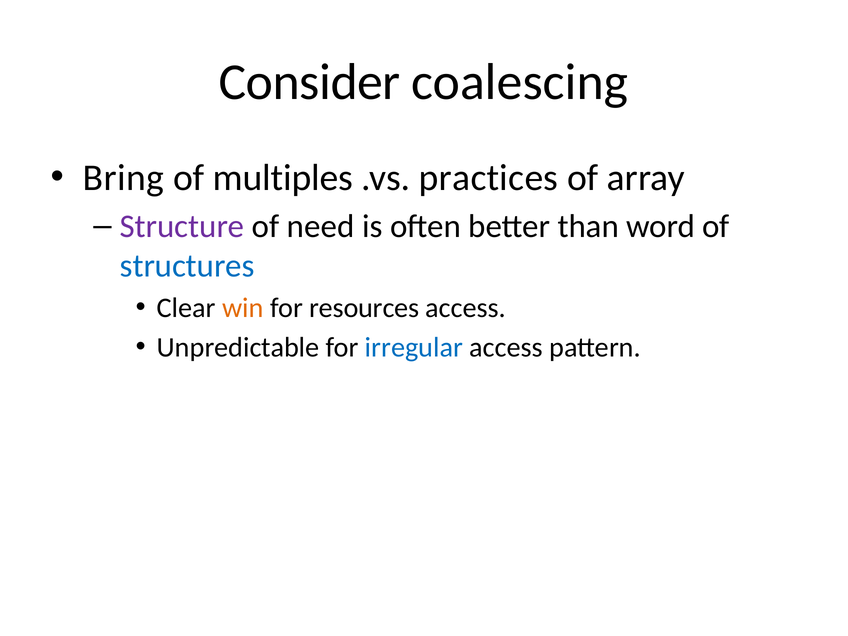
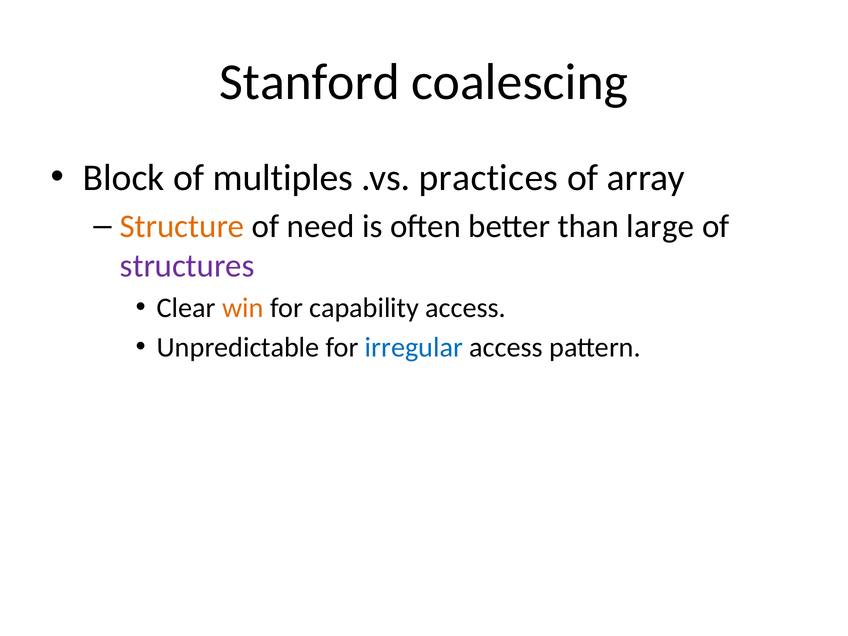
Consider: Consider -> Stanford
Bring: Bring -> Block
Structure colour: purple -> orange
word: word -> large
structures colour: blue -> purple
resources: resources -> capability
